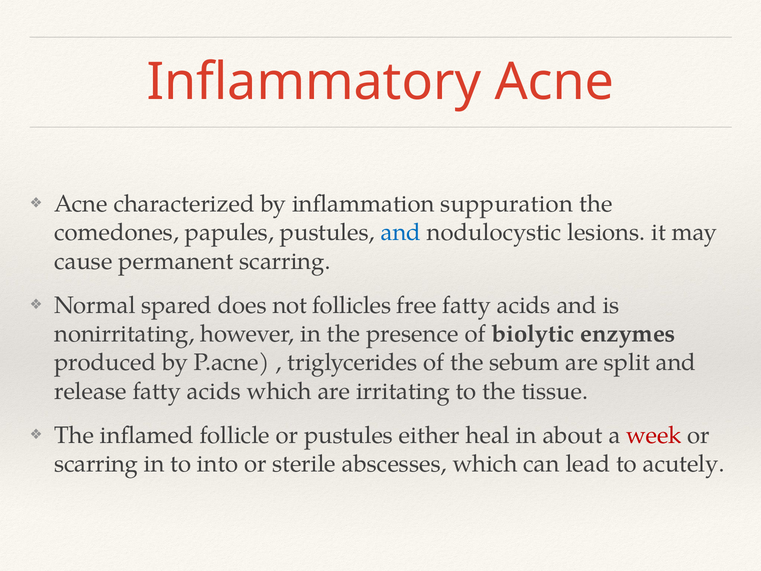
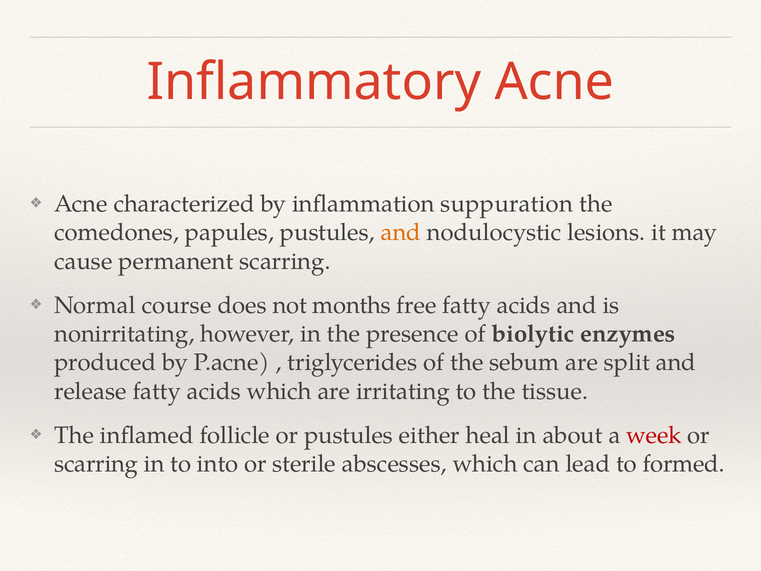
and at (401, 232) colour: blue -> orange
spared: spared -> course
follicles: follicles -> months
acutely: acutely -> formed
